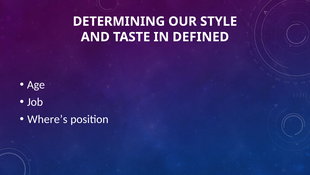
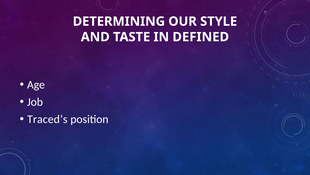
Where’s: Where’s -> Traced’s
